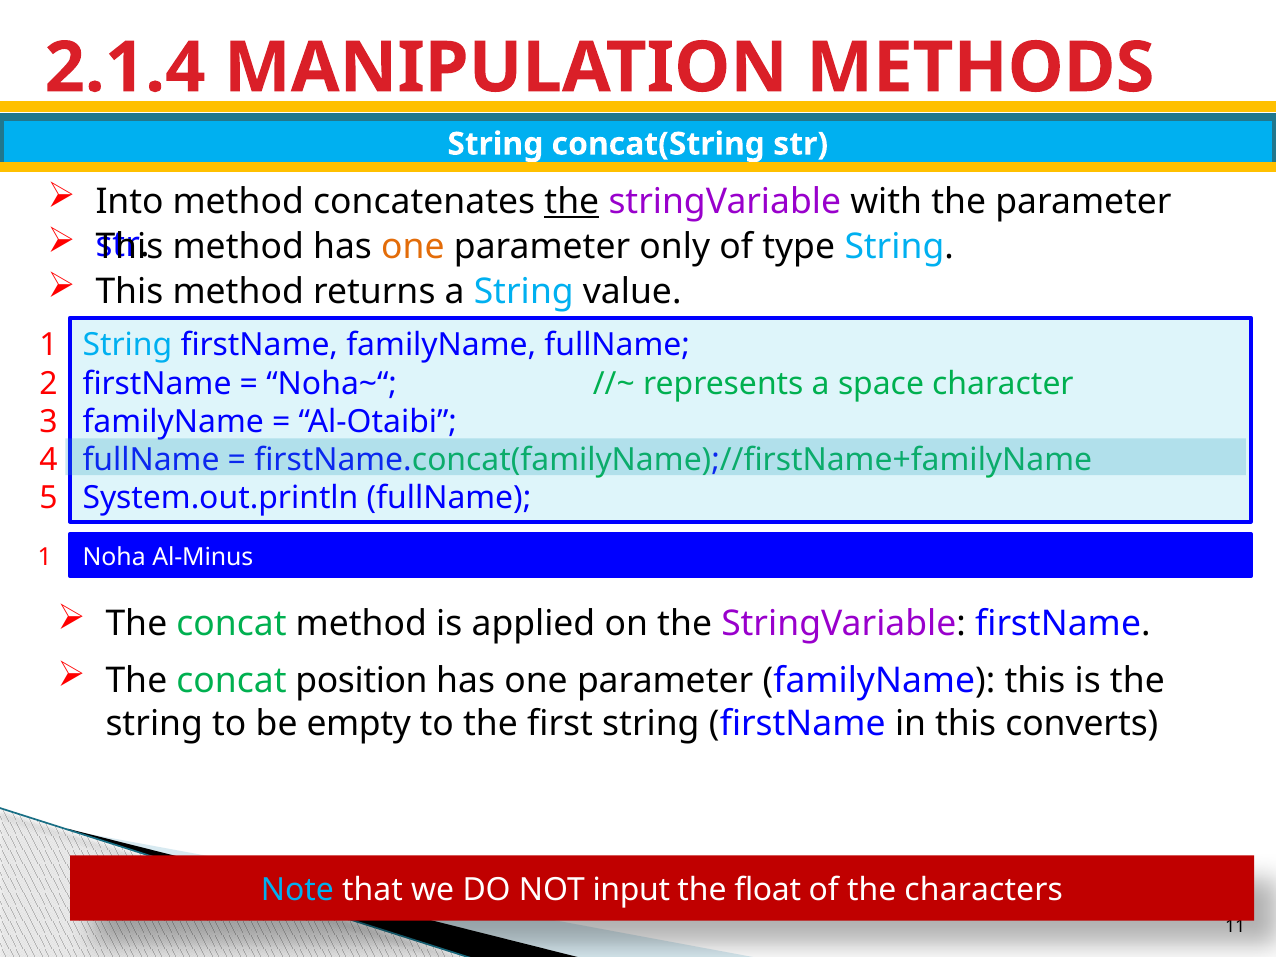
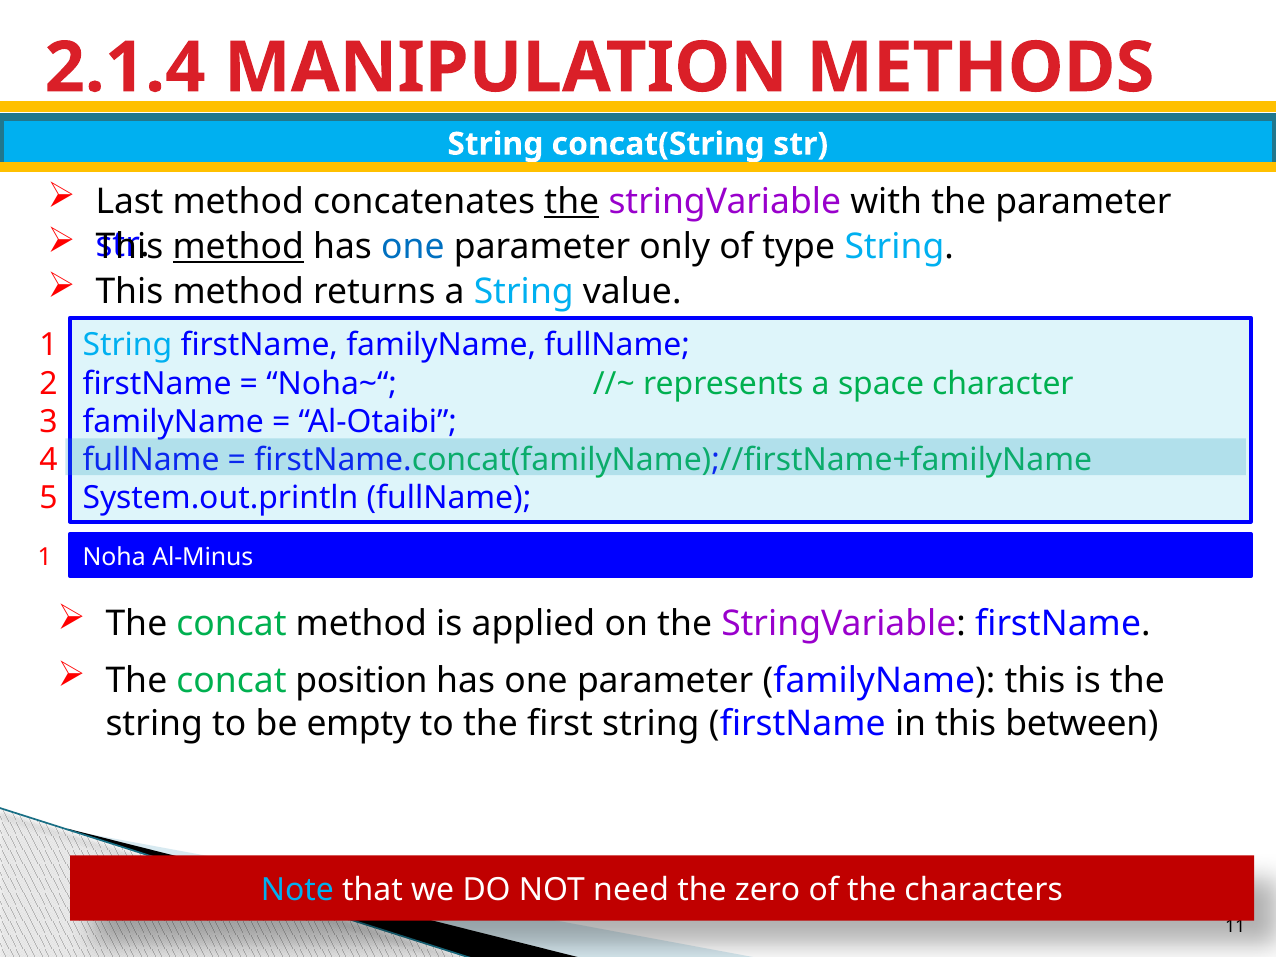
Into: Into -> Last
method at (238, 247) underline: none -> present
one at (413, 247) colour: orange -> blue
converts: converts -> between
input: input -> need
float: float -> zero
